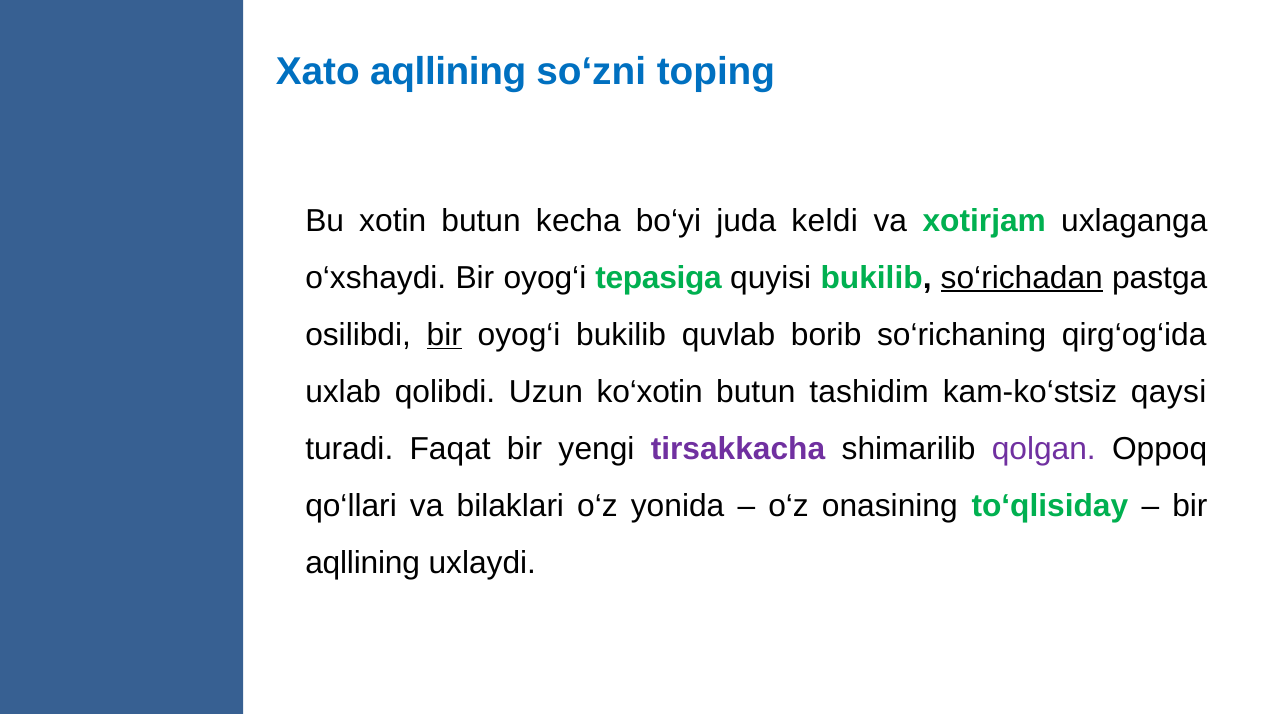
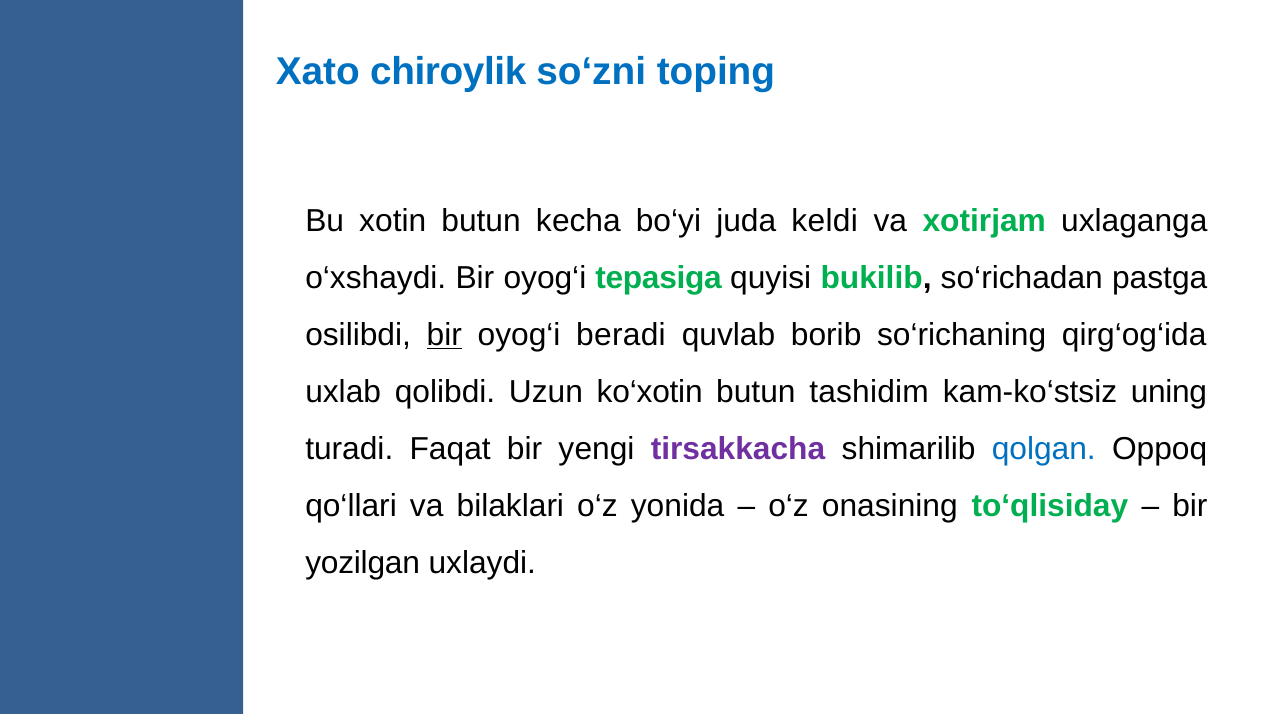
Xato aqllining: aqllining -> chiroylik
so‘richadan underline: present -> none
oyog‘i bukilib: bukilib -> beradi
qaysi: qaysi -> uning
qolgan colour: purple -> blue
aqllining at (363, 563): aqllining -> yozilgan
